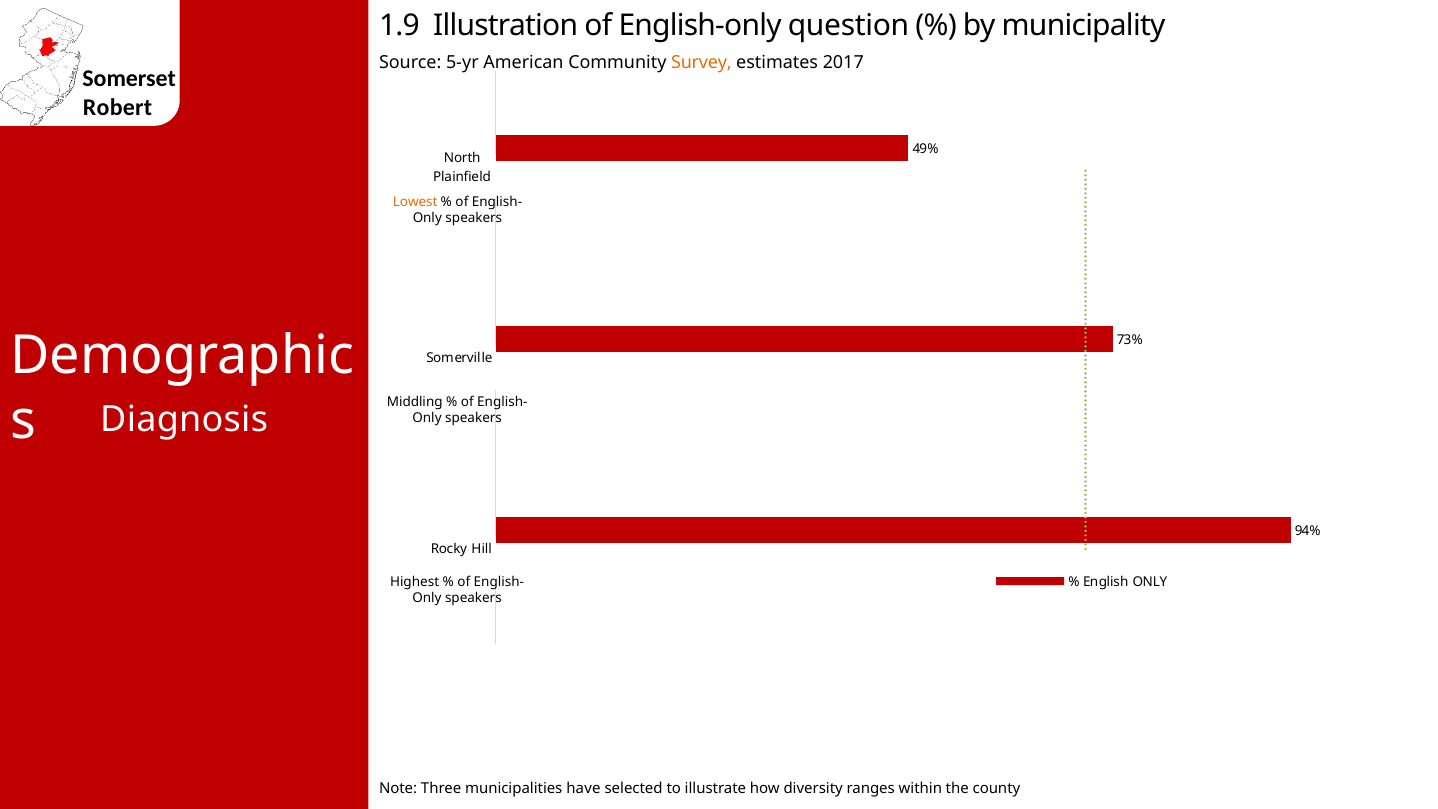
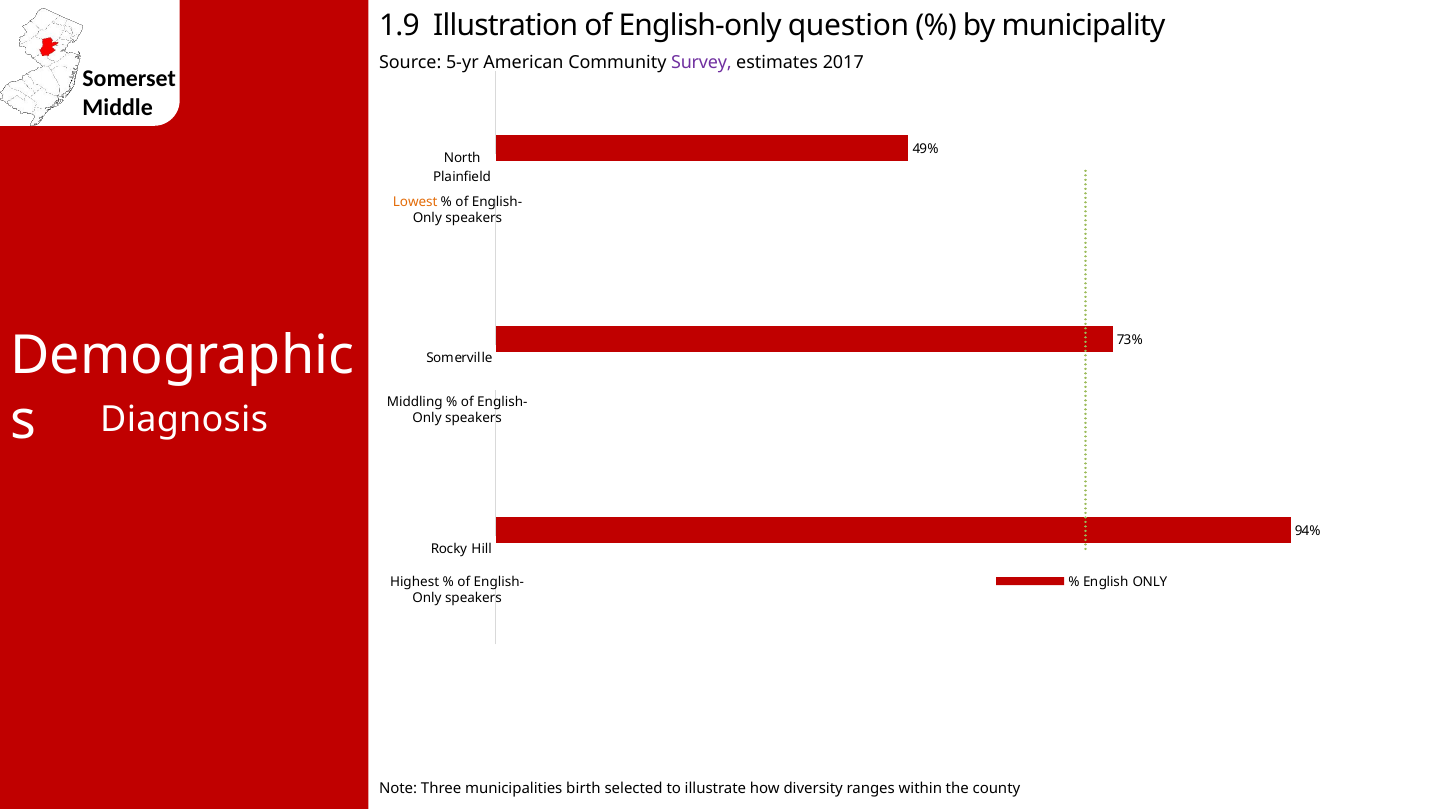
Survey colour: orange -> purple
Robert: Robert -> Middle
have: have -> birth
